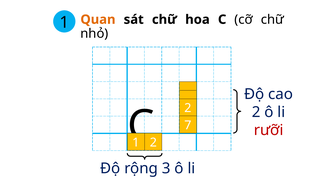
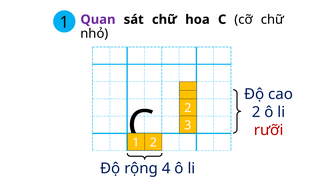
Quan colour: orange -> purple
7: 7 -> 3
3: 3 -> 4
